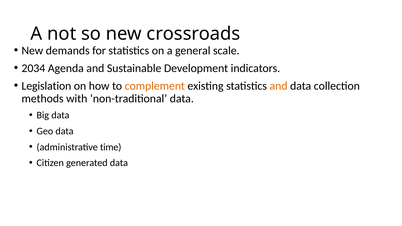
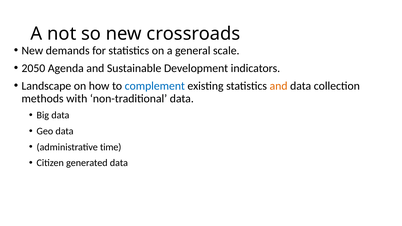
2034: 2034 -> 2050
Legislation: Legislation -> Landscape
complement colour: orange -> blue
